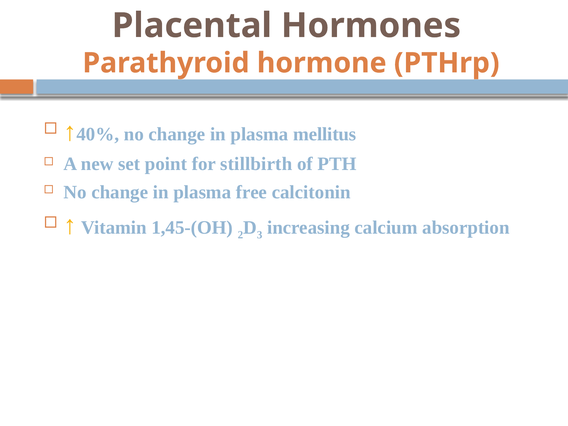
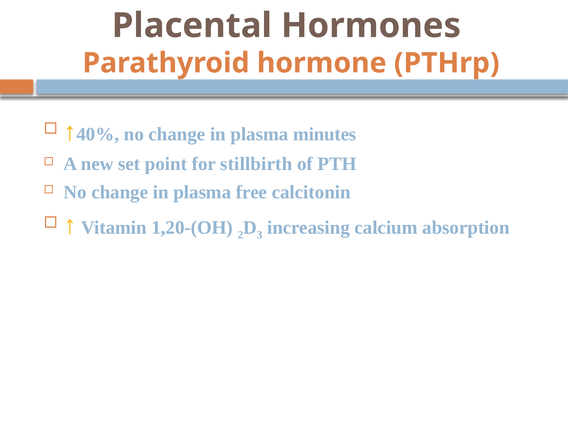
mellitus: mellitus -> minutes
1,45-(OH: 1,45-(OH -> 1,20-(OH
